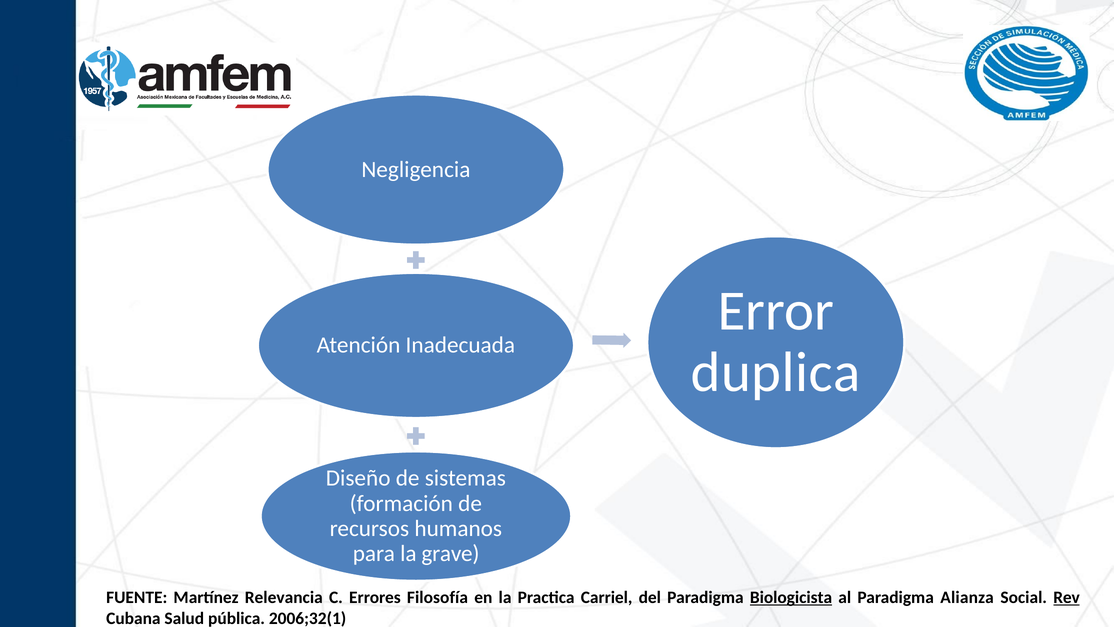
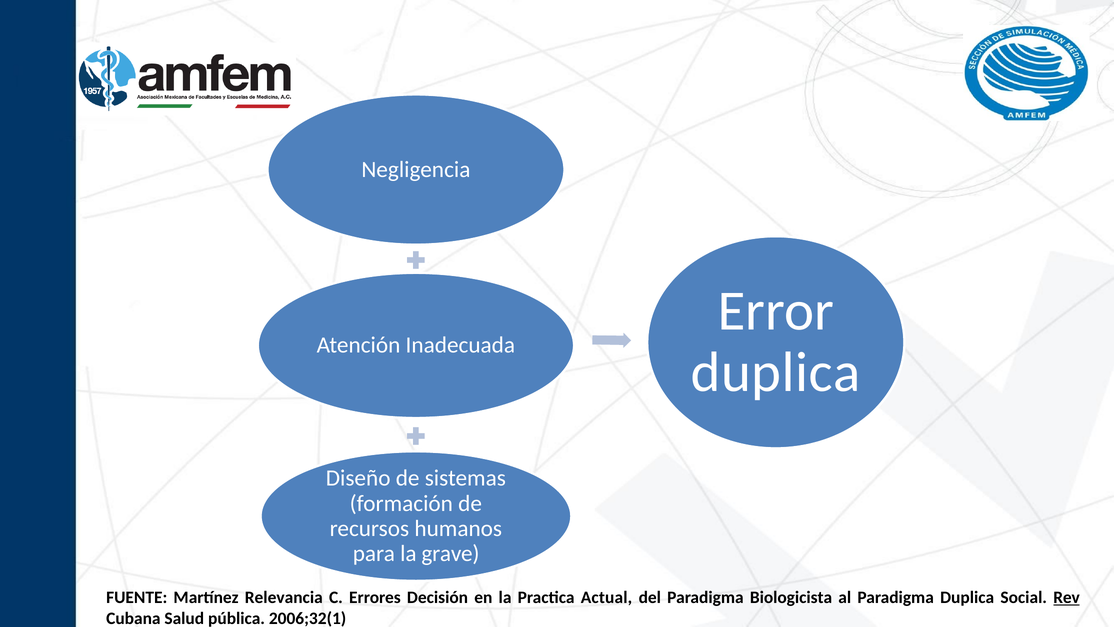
Filosofía: Filosofía -> Decisión
Carriel: Carriel -> Actual
Biologicista underline: present -> none
Paradigma Alianza: Alianza -> Duplica
